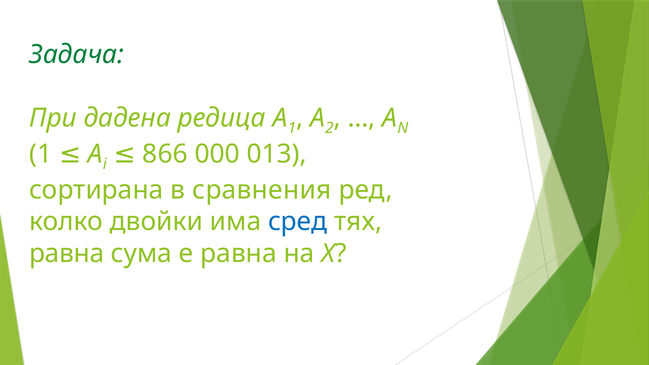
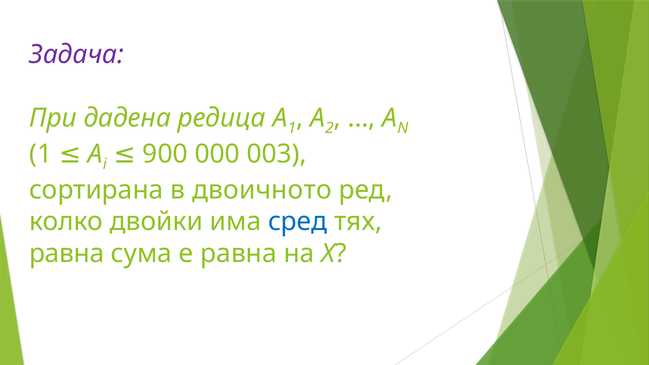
Задача colour: green -> purple
866: 866 -> 900
013: 013 -> 003
сравнения: сравнения -> двоичното
